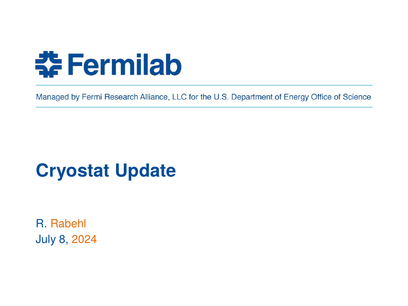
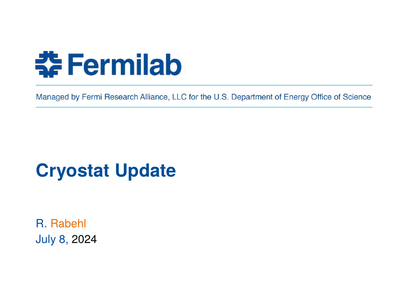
2024 colour: orange -> black
